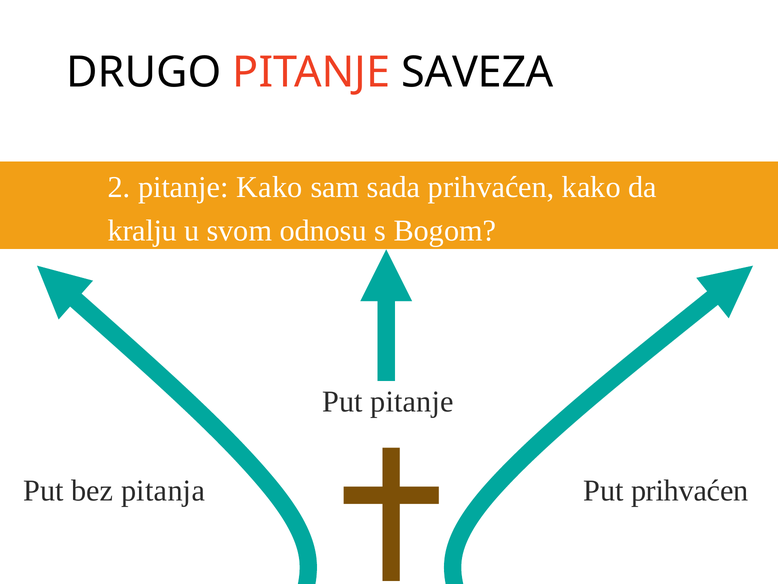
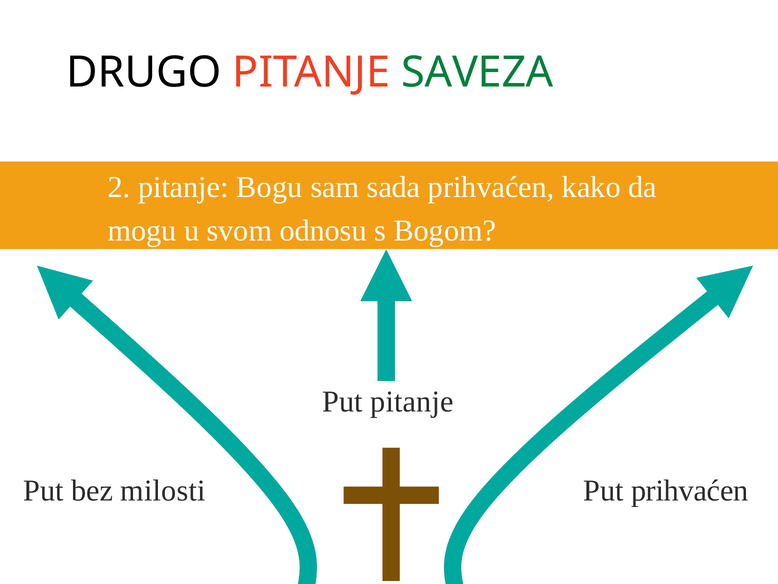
SAVEZA colour: black -> green
pitanje Kako: Kako -> Bogu
kralju: kralju -> mogu
pitanja: pitanja -> milosti
